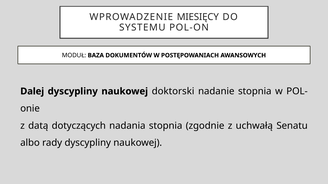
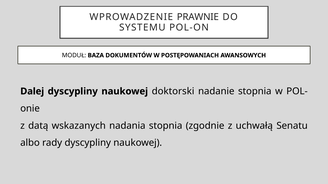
MIESIĘCY: MIESIĘCY -> PRAWNIE
dotyczących: dotyczących -> wskazanych
